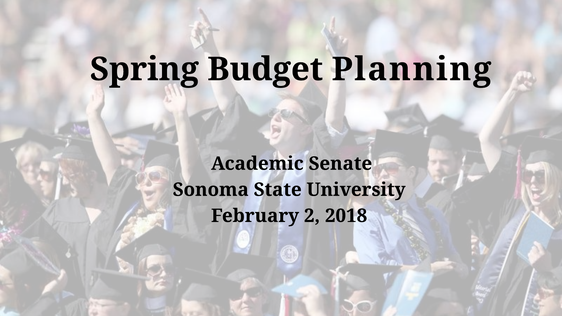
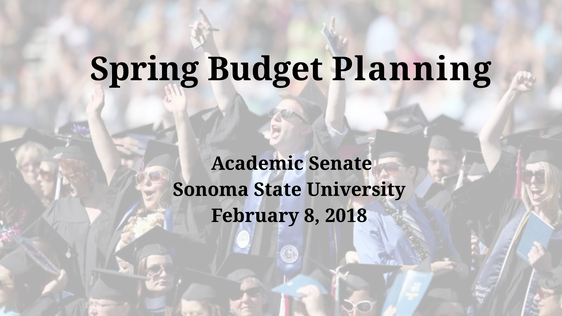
2: 2 -> 8
